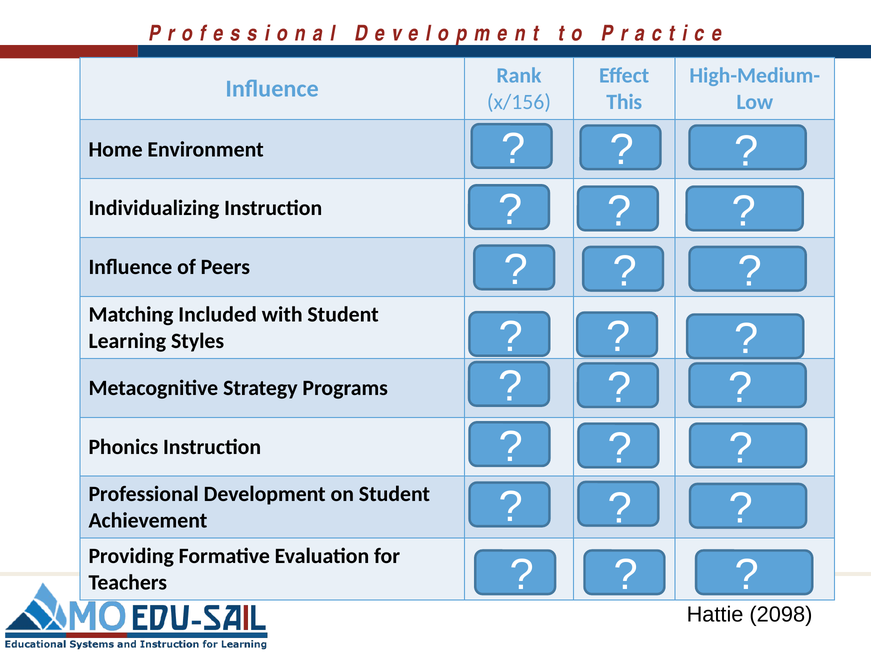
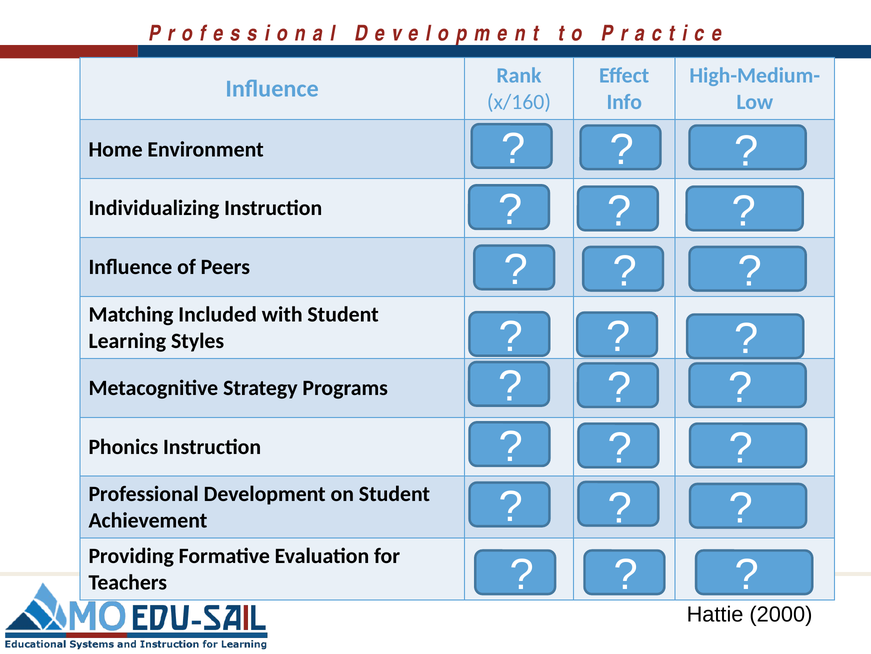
x/156: x/156 -> x/160
This: This -> Info
2098: 2098 -> 2000
